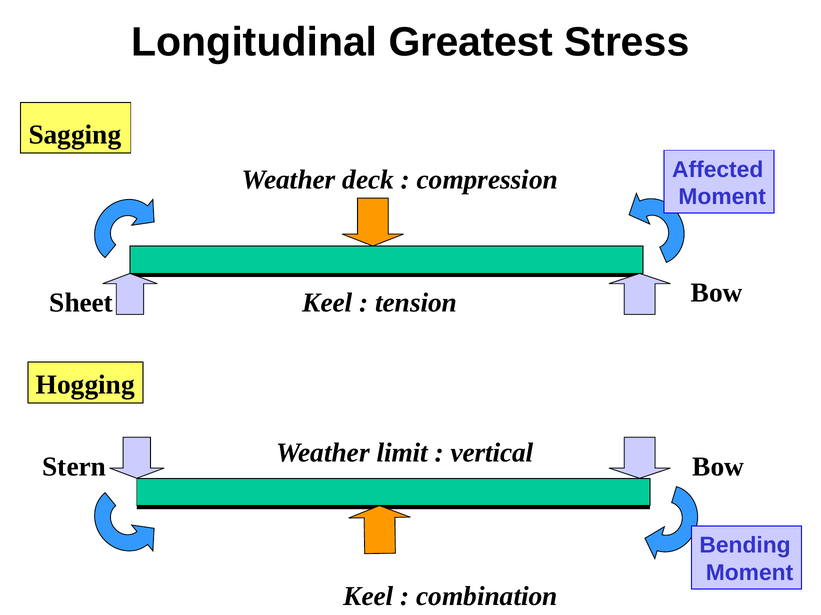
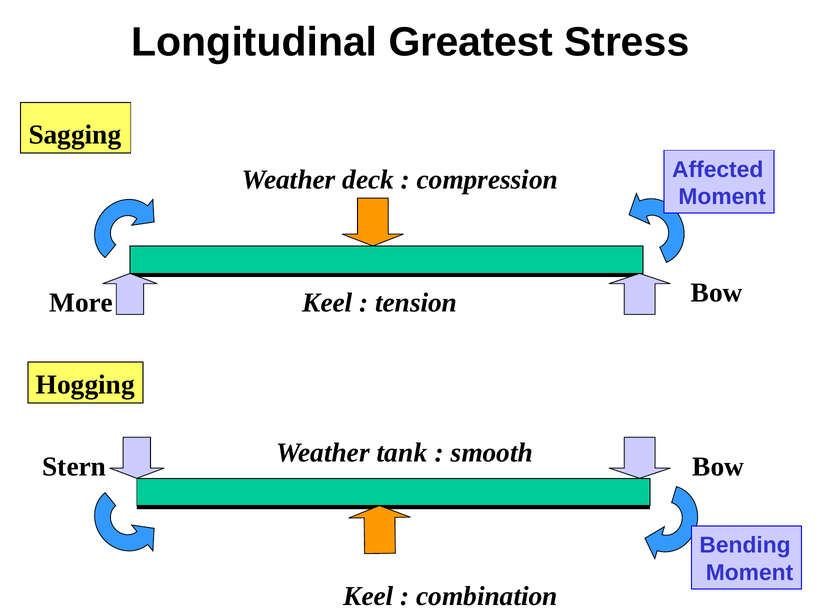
Sheet: Sheet -> More
limit: limit -> tank
vertical: vertical -> smooth
